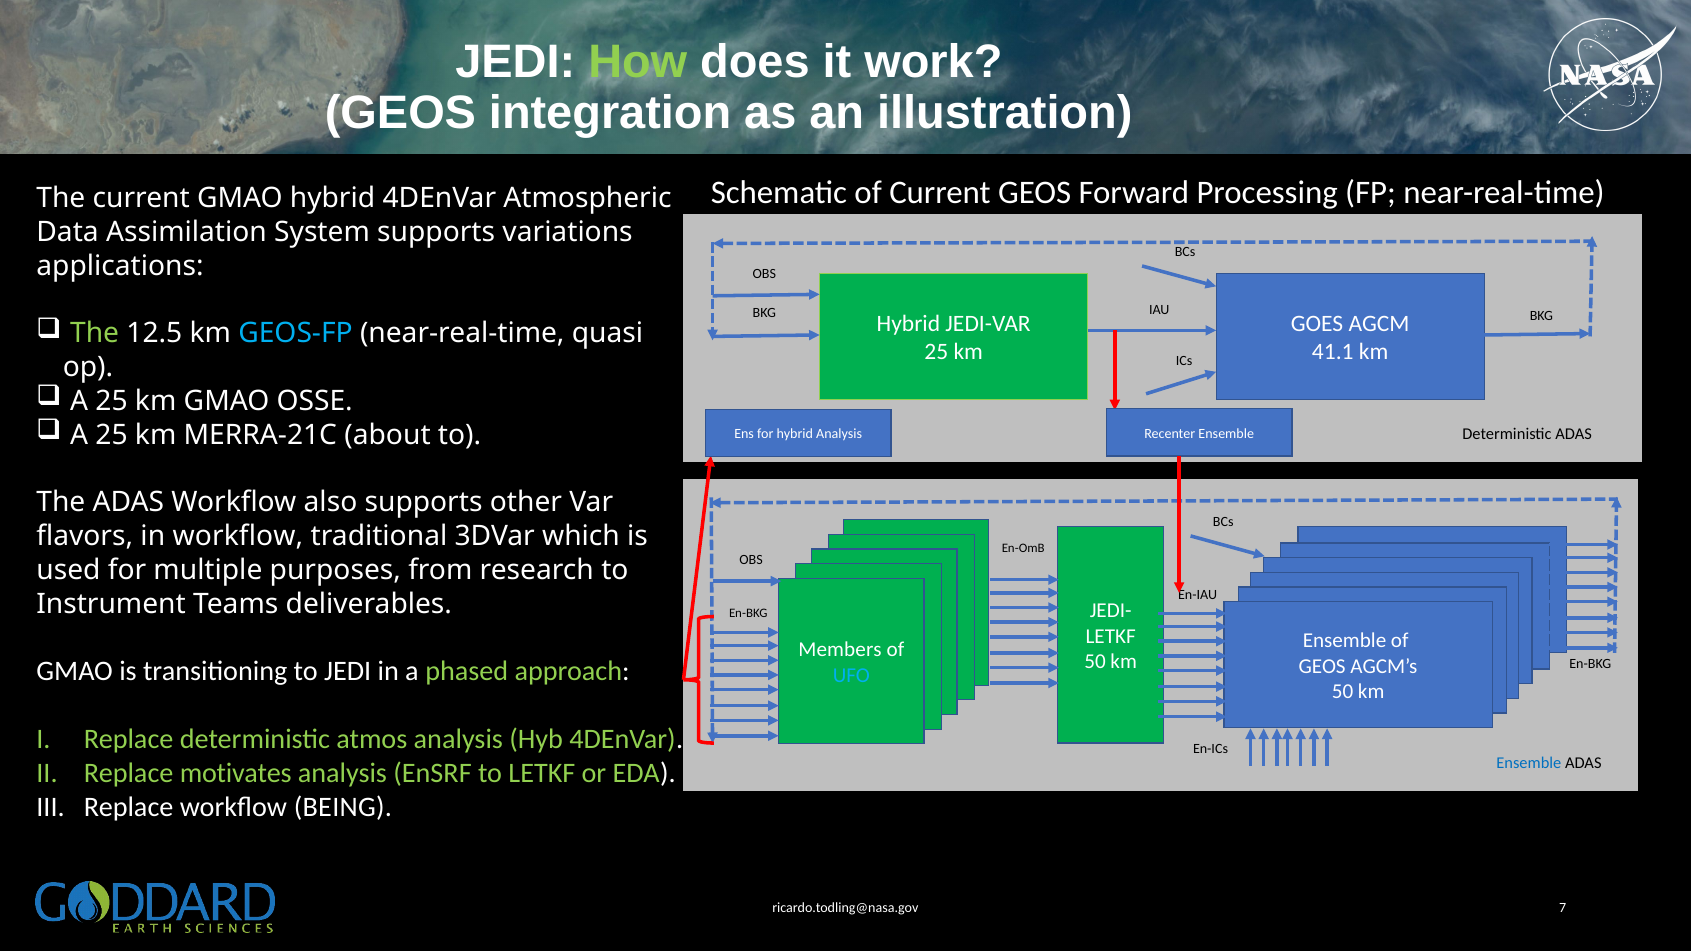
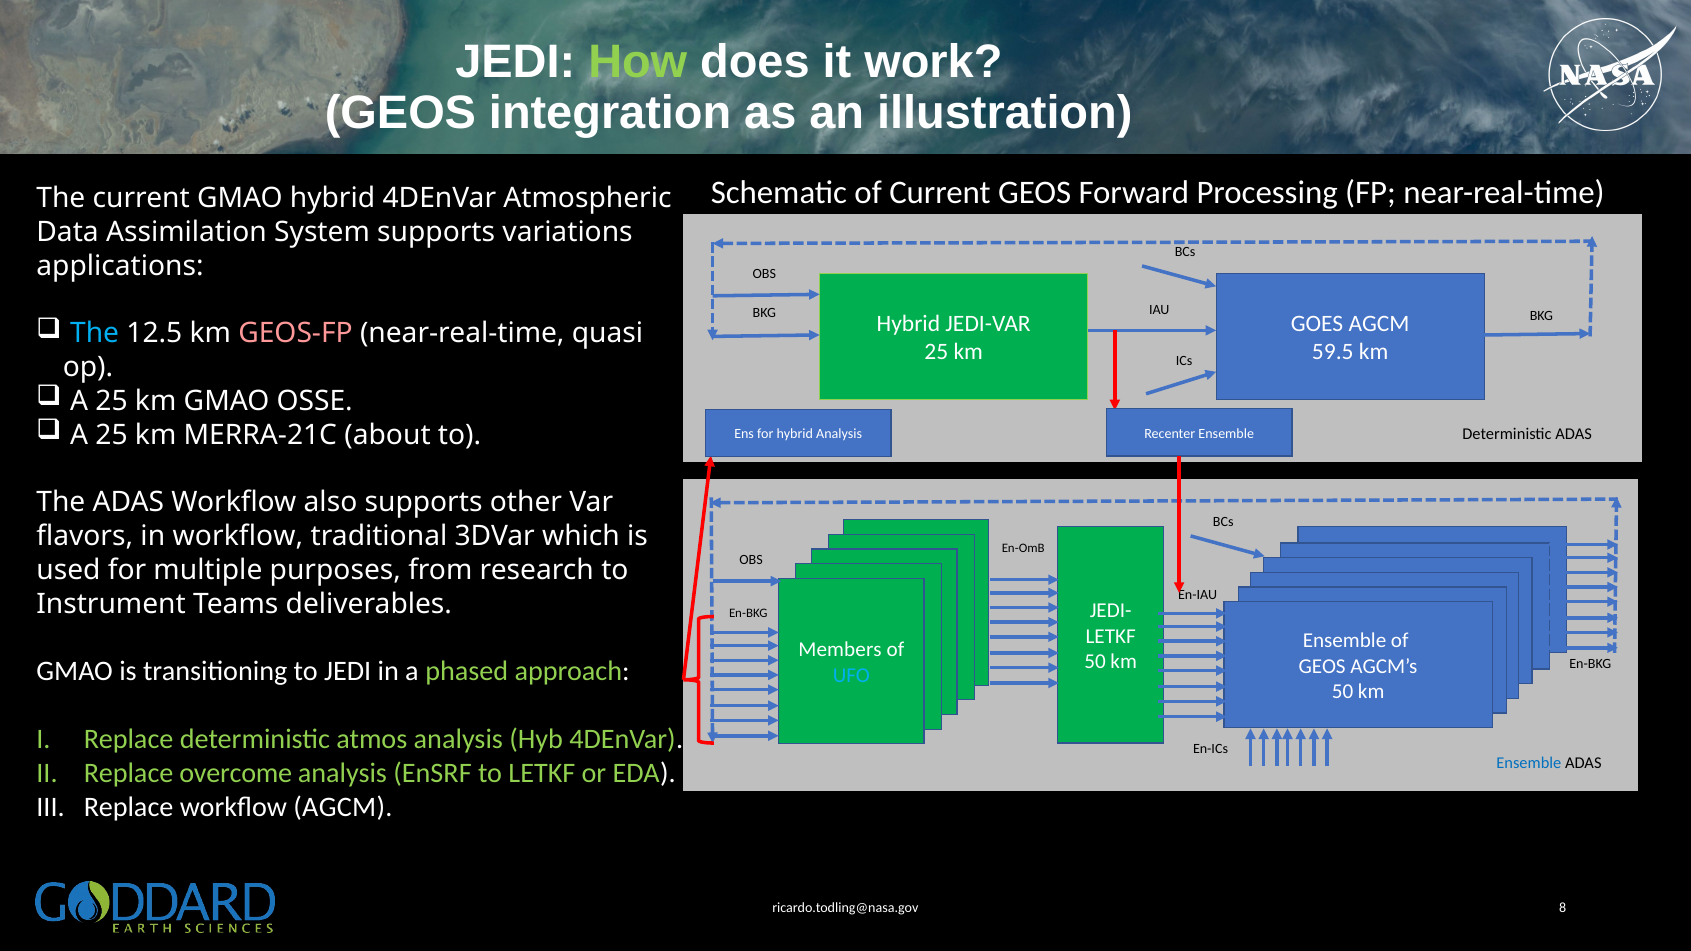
The at (95, 333) colour: light green -> light blue
GEOS-FP colour: light blue -> pink
41.1: 41.1 -> 59.5
motivates: motivates -> overcome
workflow BEING: BEING -> AGCM
7: 7 -> 8
